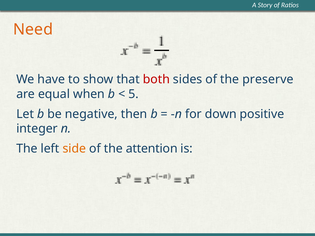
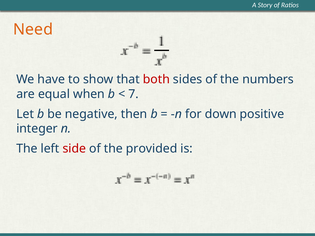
preserve: preserve -> numbers
5: 5 -> 7
side colour: orange -> red
attention: attention -> provided
